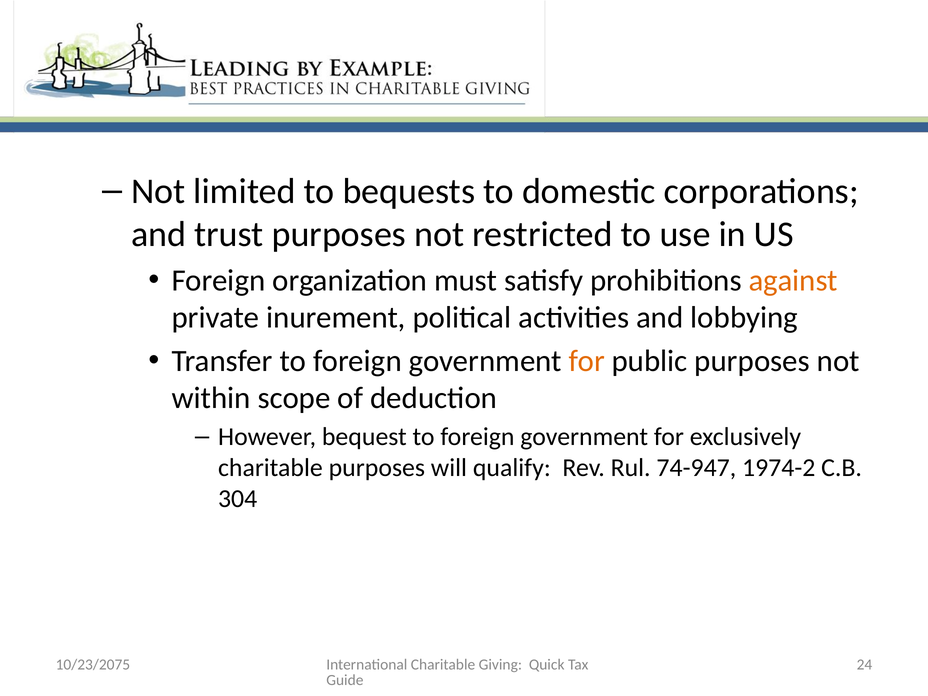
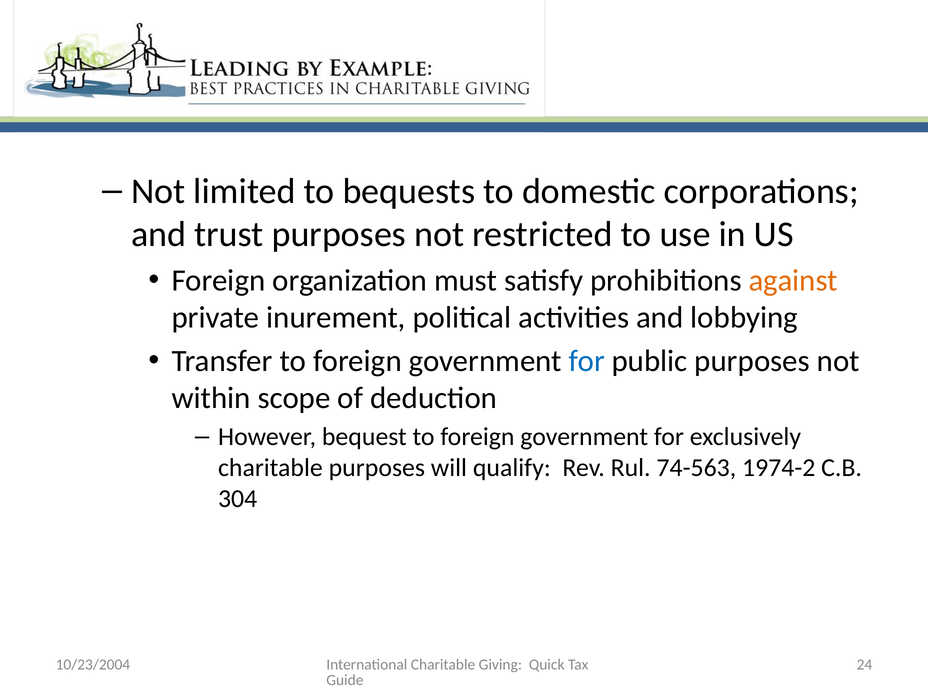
for at (587, 361) colour: orange -> blue
74-947: 74-947 -> 74-563
10/23/2075: 10/23/2075 -> 10/23/2004
